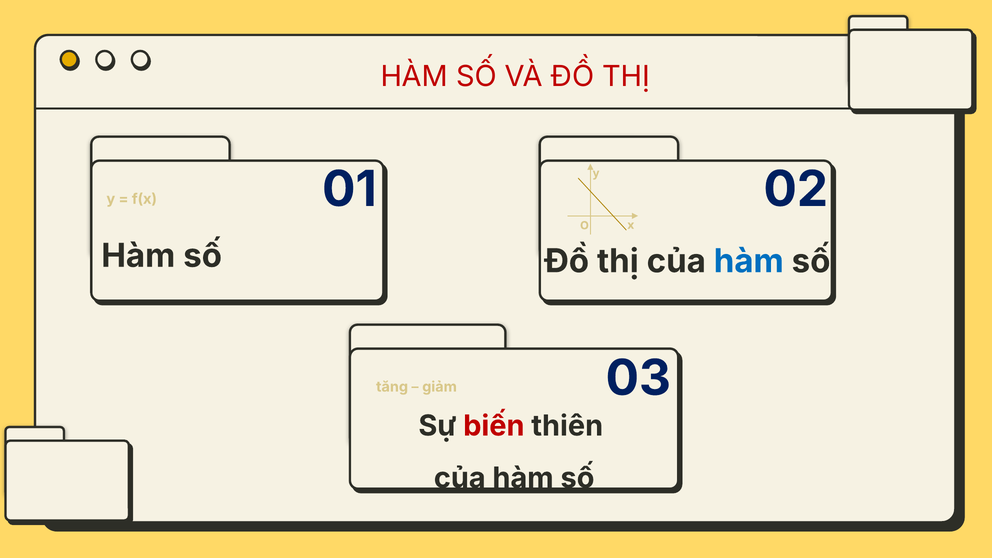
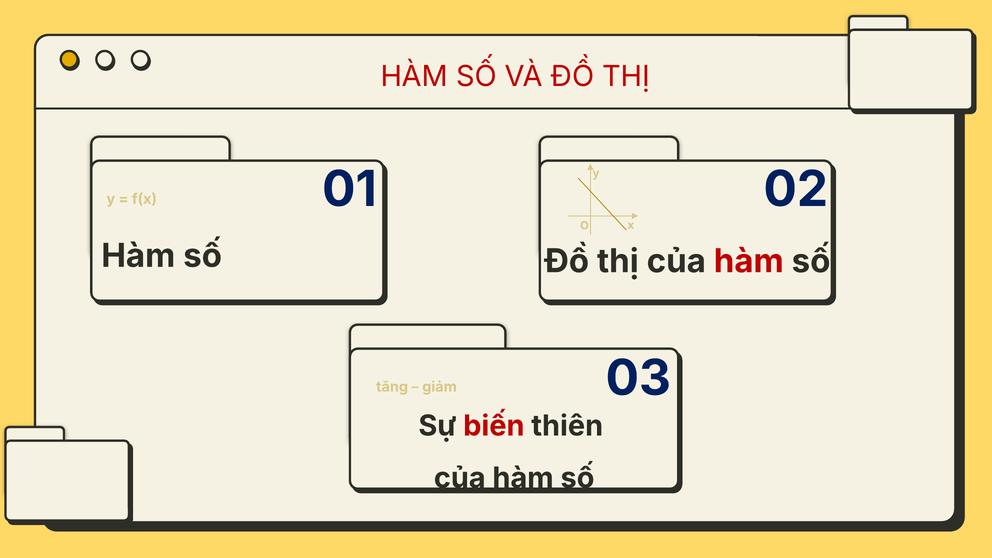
hàm at (749, 261) colour: blue -> red
